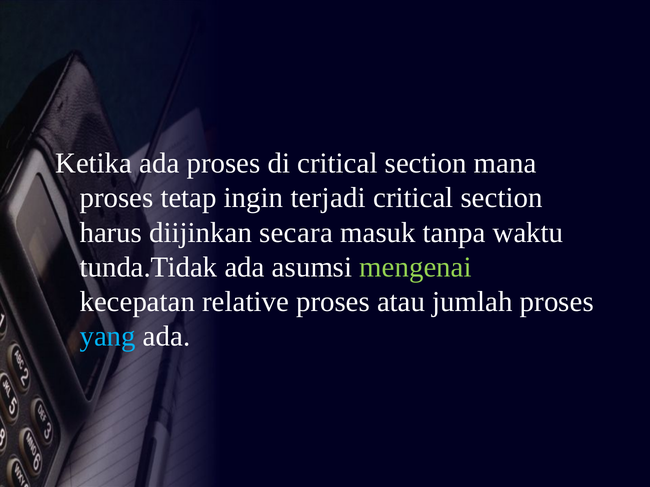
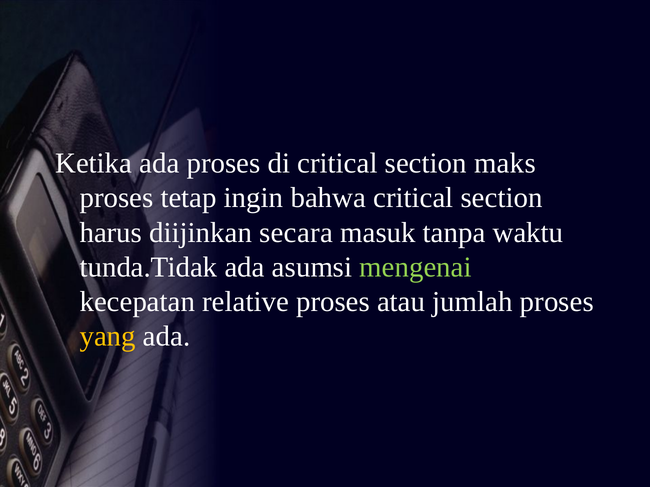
mana: mana -> maks
terjadi: terjadi -> bahwa
yang colour: light blue -> yellow
